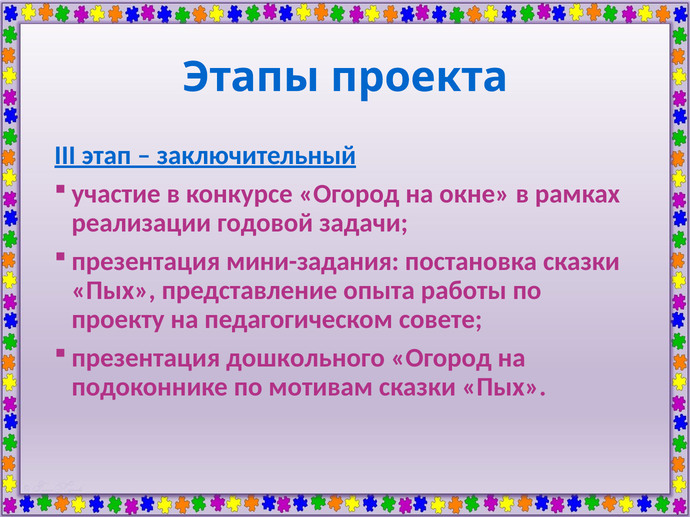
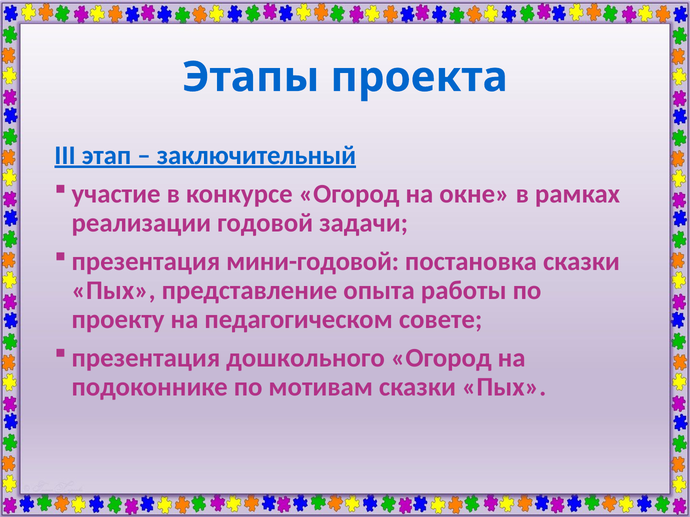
мини-задания: мини-задания -> мини-годовой
